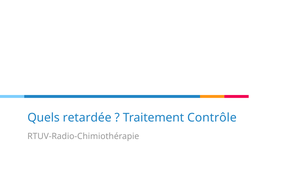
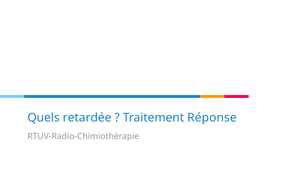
Contrôle: Contrôle -> Réponse
